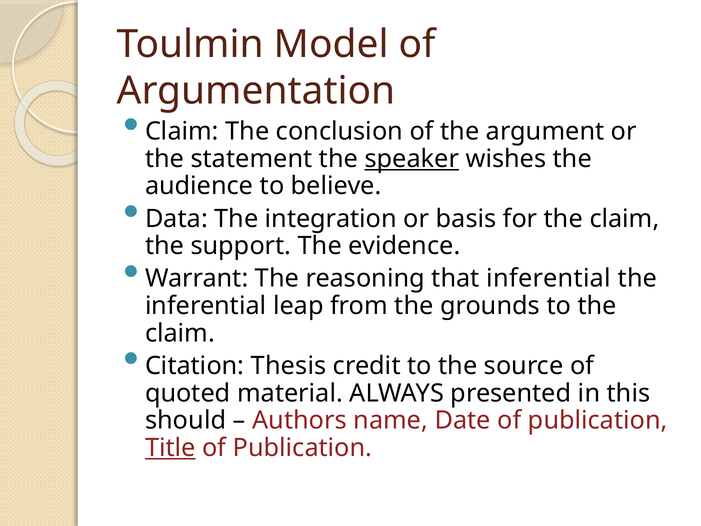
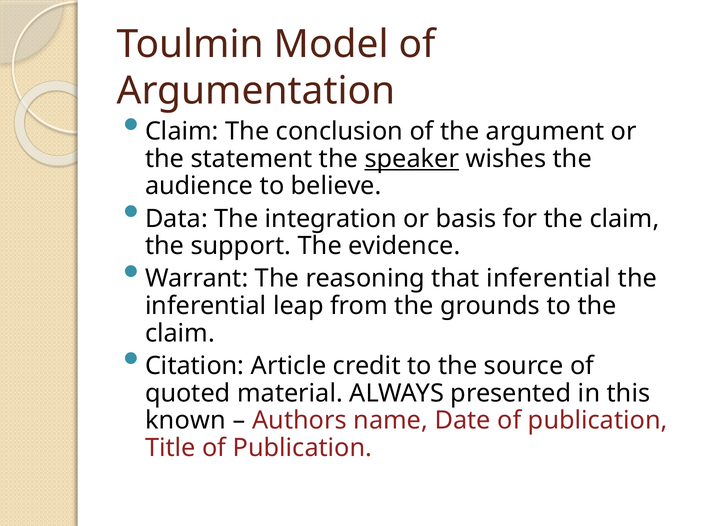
Thesis: Thesis -> Article
should: should -> known
Title underline: present -> none
